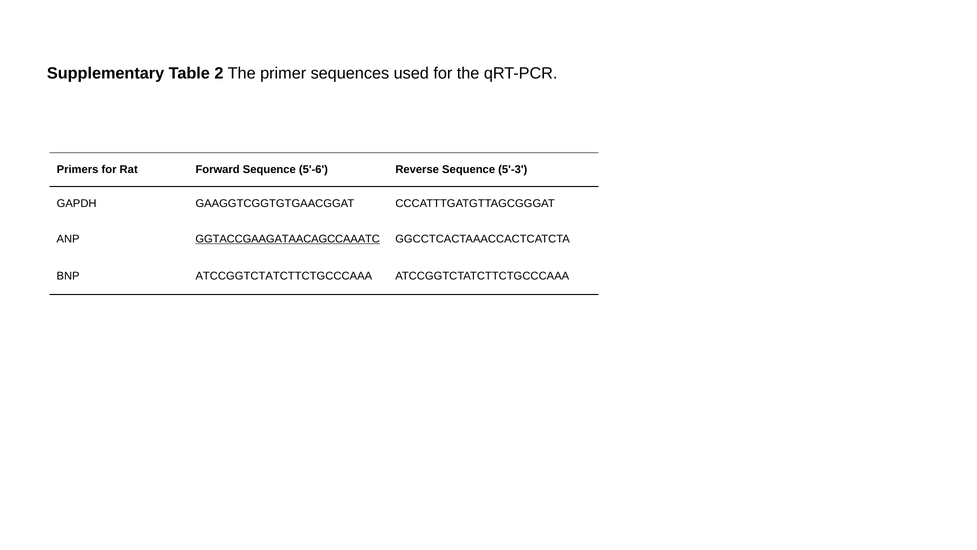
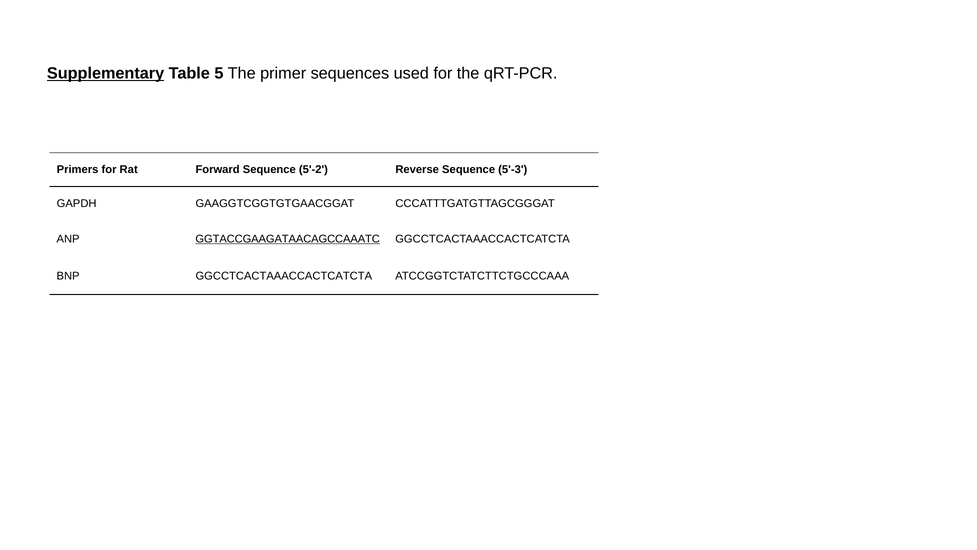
Supplementary underline: none -> present
2: 2 -> 5
5'-6: 5'-6 -> 5'-2
BNP ATCCGGTCTATCTTCTGCCCAAA: ATCCGGTCTATCTTCTGCCCAAA -> GGCCTCACTAAACCACTCATCTA
